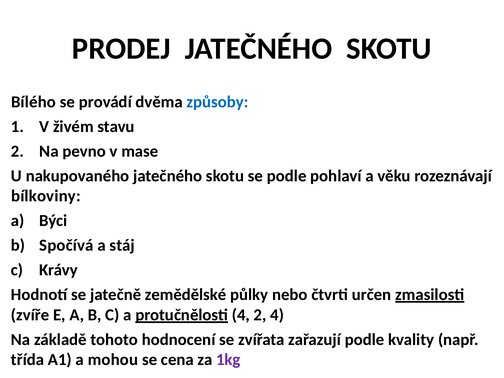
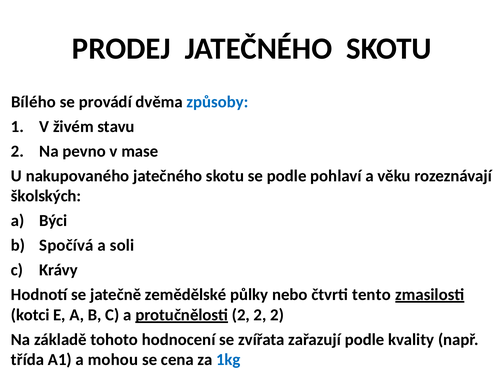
bílkoviny: bílkoviny -> školských
stáj: stáj -> soli
určen: určen -> tento
zvíře: zvíře -> kotci
protučnělosti 4: 4 -> 2
4 at (277, 315): 4 -> 2
1kg colour: purple -> blue
